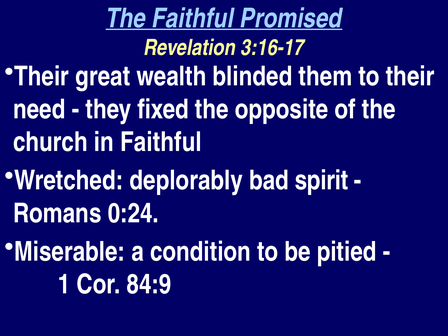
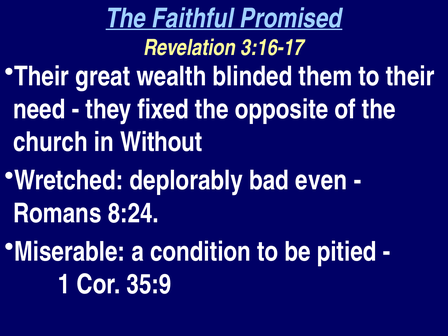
in Faithful: Faithful -> Without
spirit: spirit -> even
0:24: 0:24 -> 8:24
84:9: 84:9 -> 35:9
